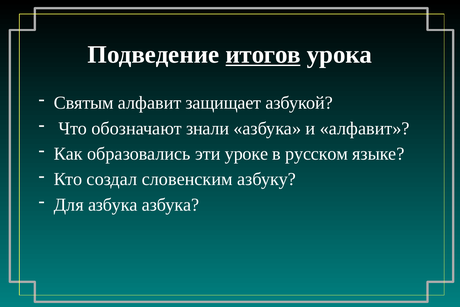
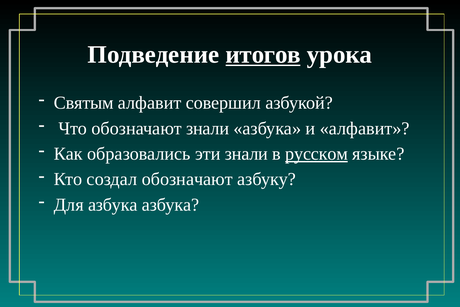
защищает: защищает -> совершил
эти уроке: уроке -> знали
русском underline: none -> present
создал словенским: словенским -> обозначают
